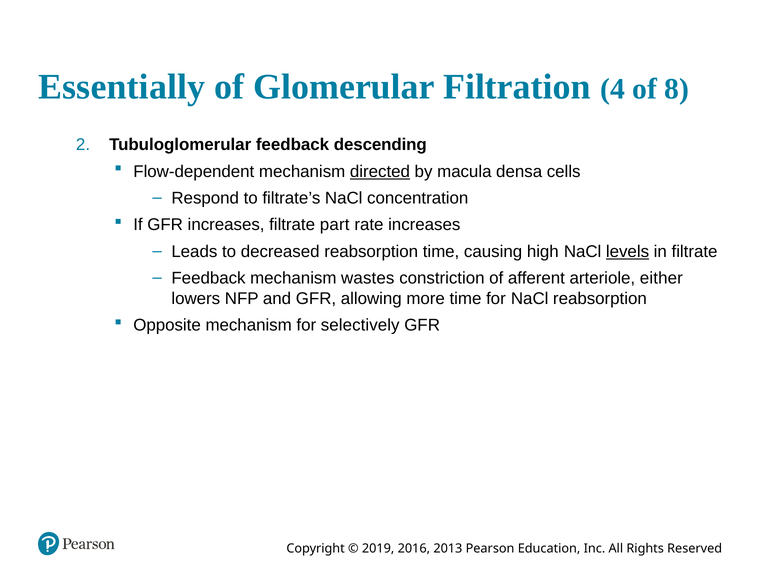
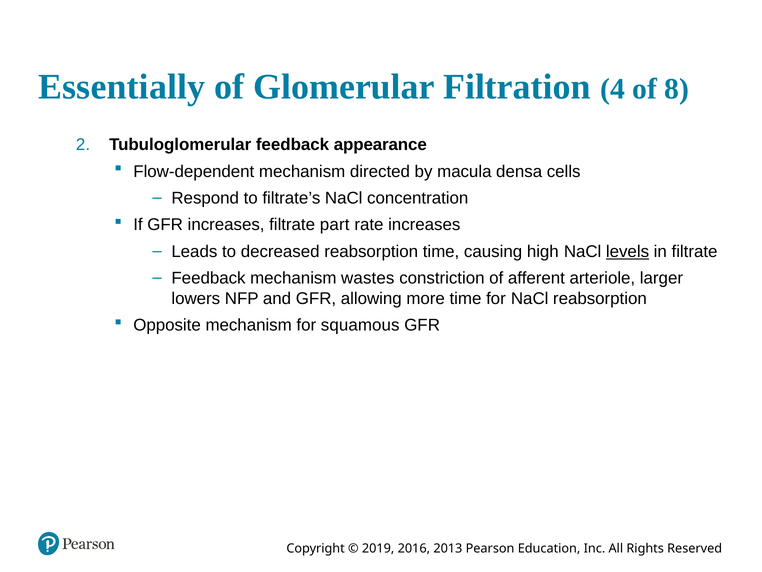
descending: descending -> appearance
directed underline: present -> none
either: either -> larger
selectively: selectively -> squamous
